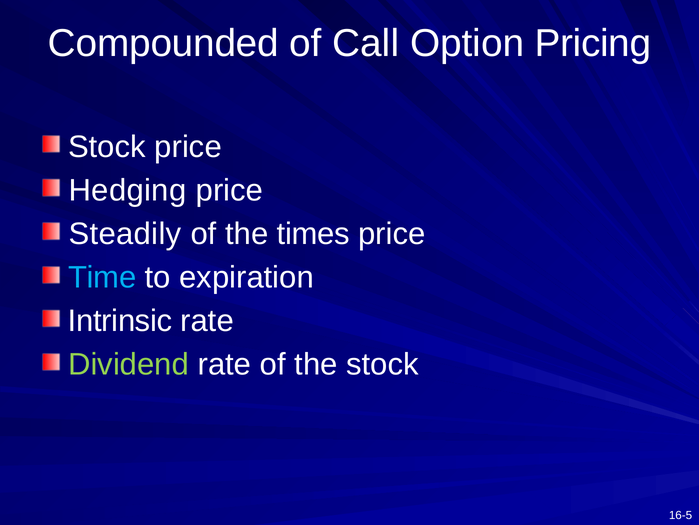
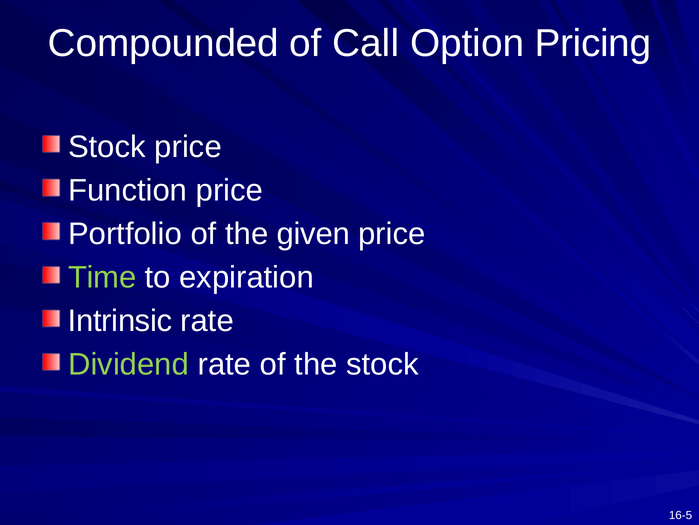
Hedging: Hedging -> Function
Steadily: Steadily -> Portfolio
times: times -> given
Time colour: light blue -> light green
